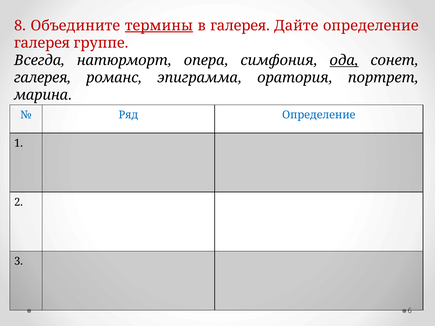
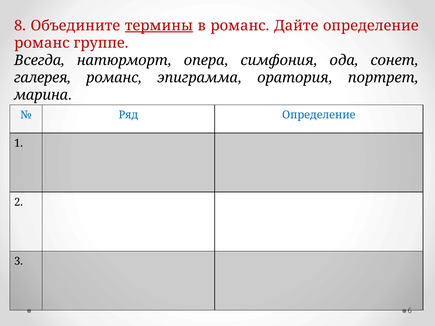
в галерея: галерея -> романс
галерея at (42, 43): галерея -> романс
ода underline: present -> none
